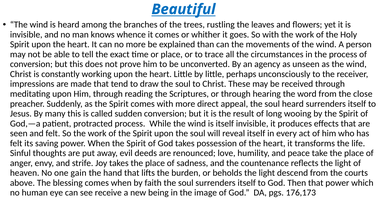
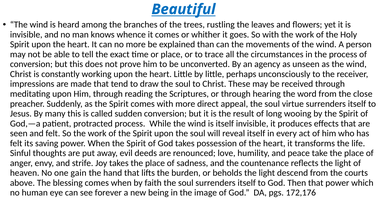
soul heard: heard -> virtue
receive: receive -> forever
176,173: 176,173 -> 172,176
